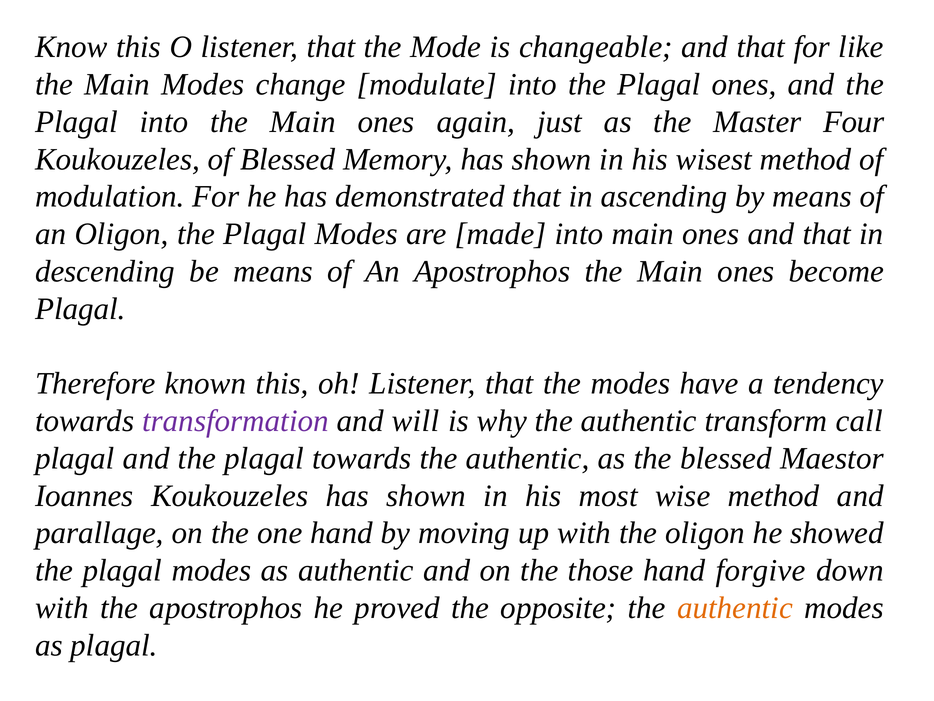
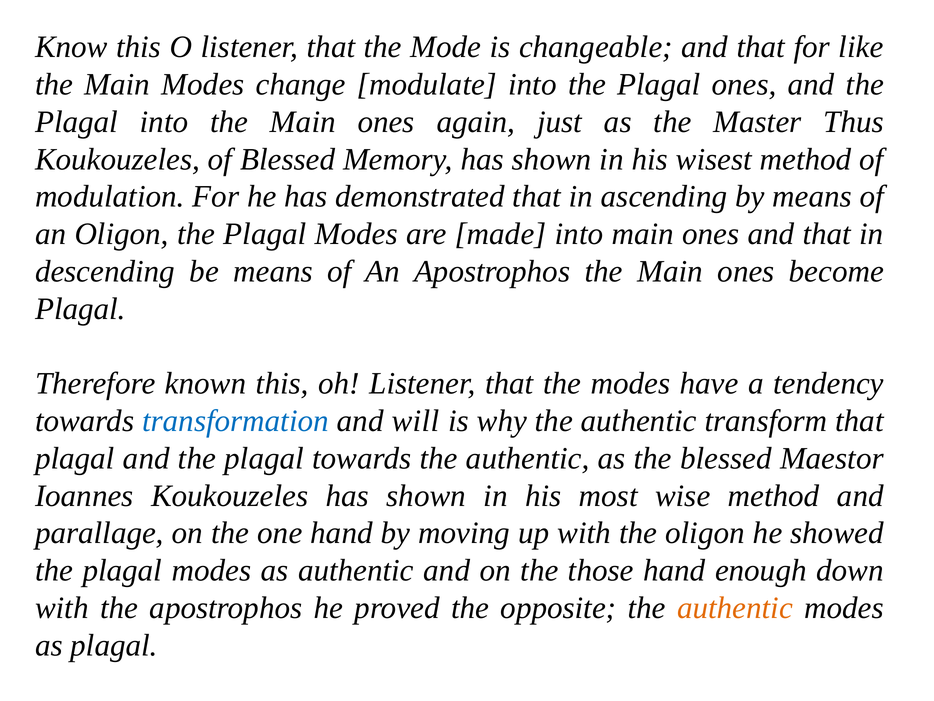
Four: Four -> Thus
transformation colour: purple -> blue
transform call: call -> that
forgive: forgive -> enough
